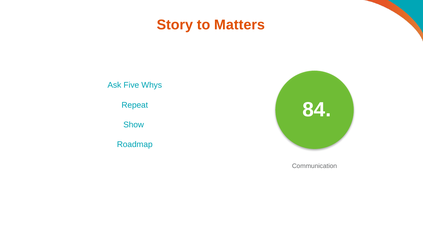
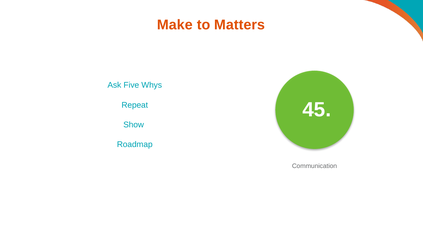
Story: Story -> Make
84: 84 -> 45
